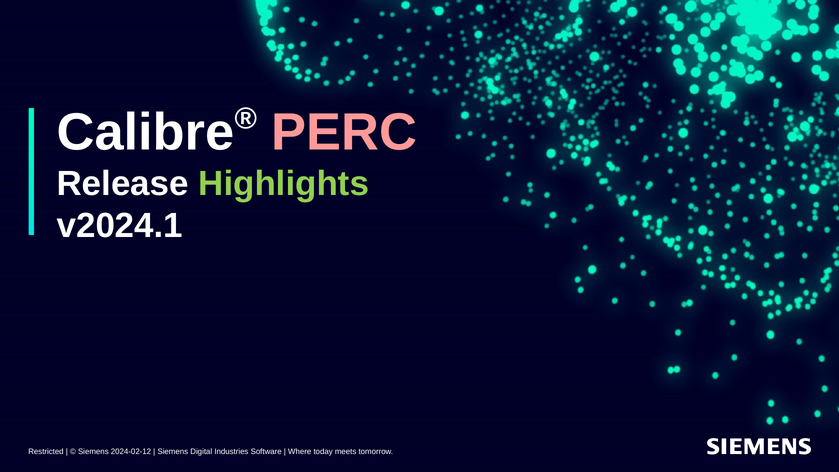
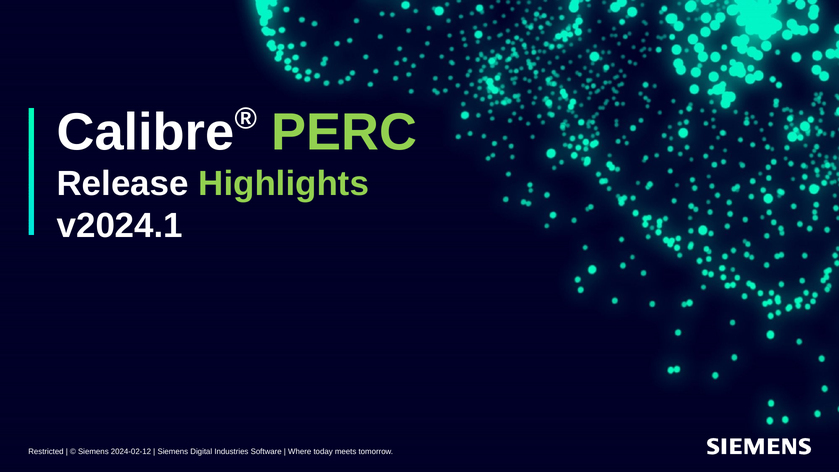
PERC colour: pink -> light green
